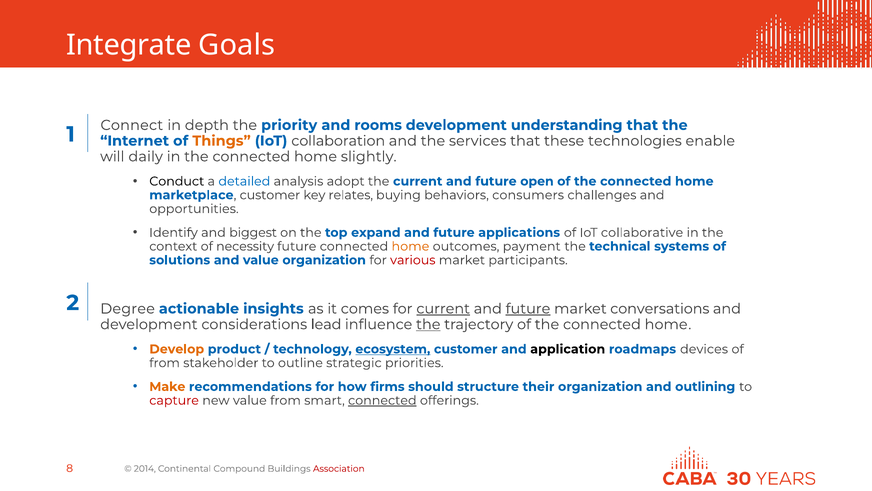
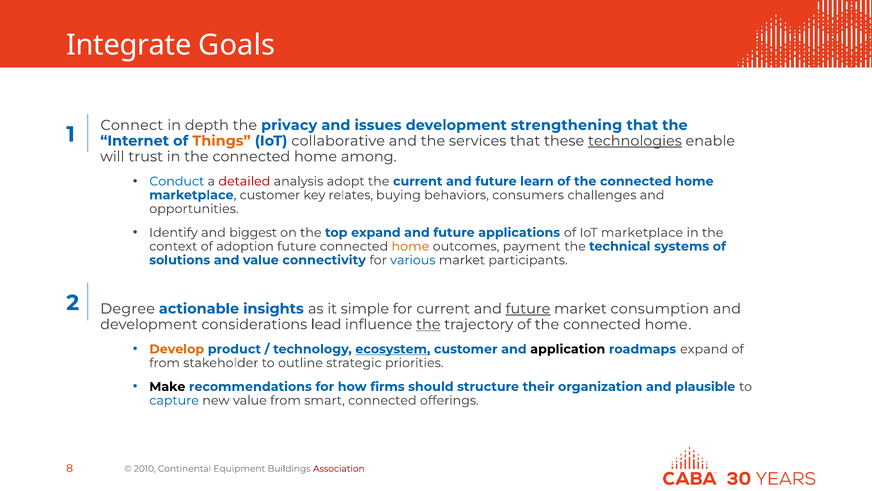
priority: priority -> privacy
rooms: rooms -> issues
understanding: understanding -> strengthening
collaboration: collaboration -> collaborative
technologies underline: none -> present
daily: daily -> trust
slightly: slightly -> among
Conduct colour: black -> blue
detailed colour: blue -> red
open: open -> learn
IoT collaborative: collaborative -> marketplace
necessity: necessity -> adoption
value organization: organization -> connectivity
various colour: red -> blue
comes: comes -> simple
current at (443, 308) underline: present -> none
conversations: conversations -> consumption
roadmaps devices: devices -> expand
Make colour: orange -> black
outlining: outlining -> plausible
capture colour: red -> blue
connected at (382, 400) underline: present -> none
2014: 2014 -> 2010
Compound: Compound -> Equipment
